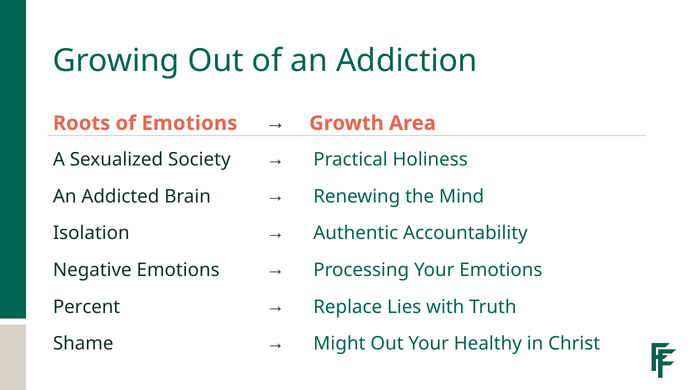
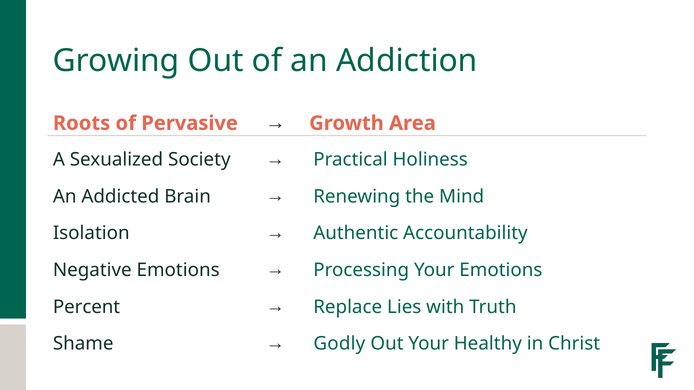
of Emotions: Emotions -> Pervasive
Might: Might -> Godly
